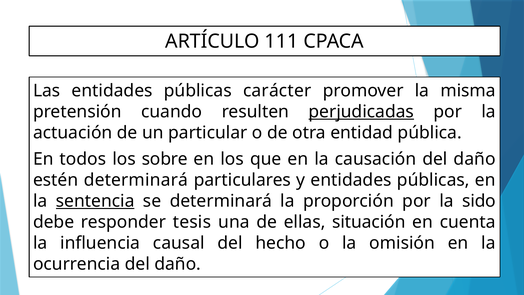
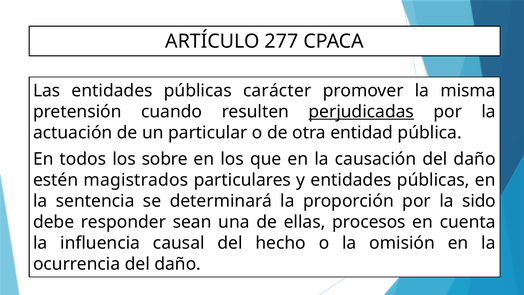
111: 111 -> 277
estén determinará: determinará -> magistrados
sentencia underline: present -> none
tesis: tesis -> sean
situación: situación -> procesos
